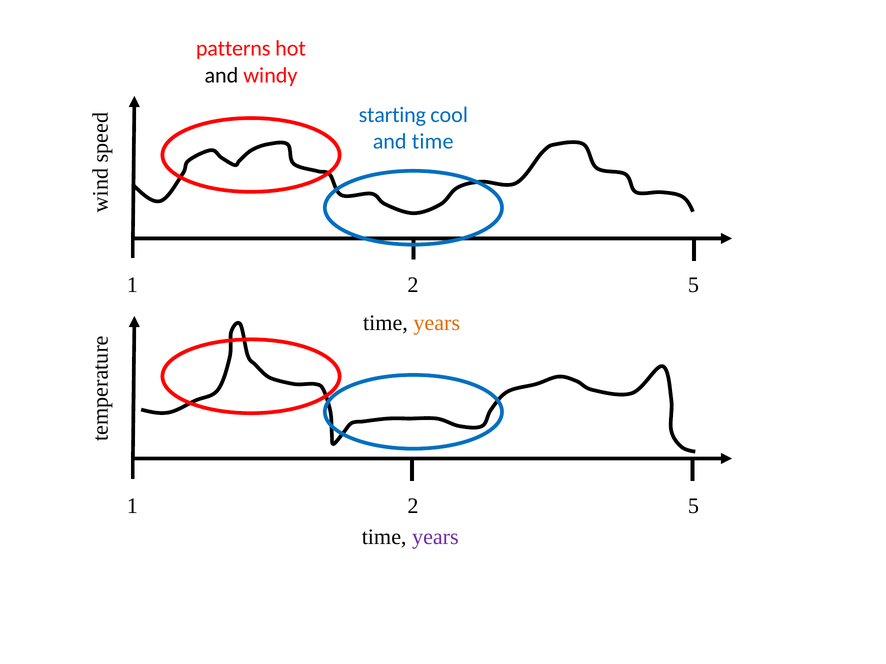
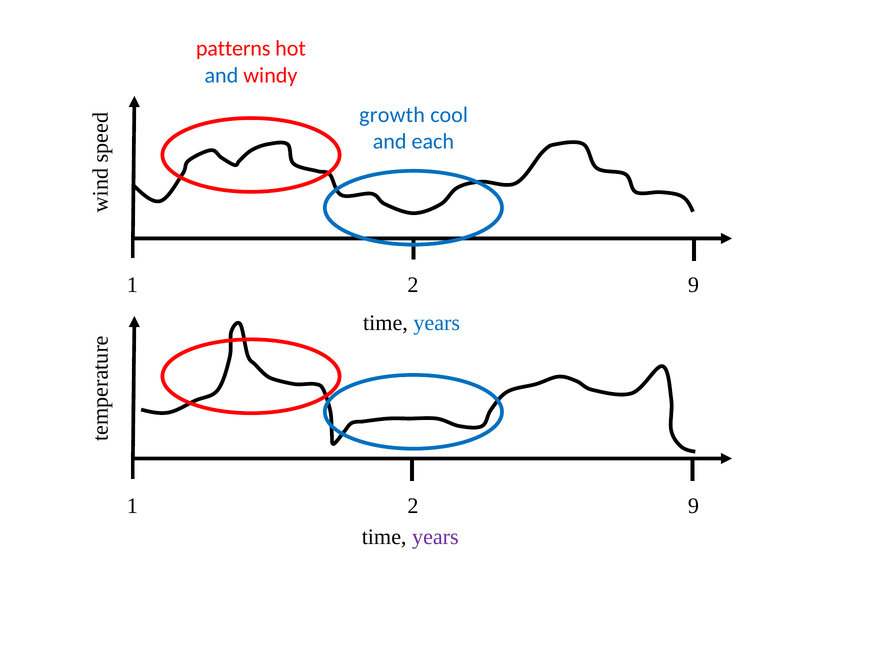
and at (221, 75) colour: black -> blue
starting: starting -> growth
and time: time -> each
5 at (693, 285): 5 -> 9
years at (437, 323) colour: orange -> blue
5 at (693, 506): 5 -> 9
